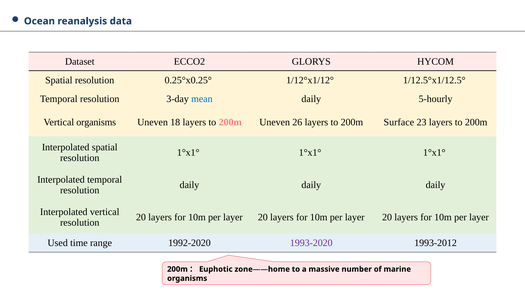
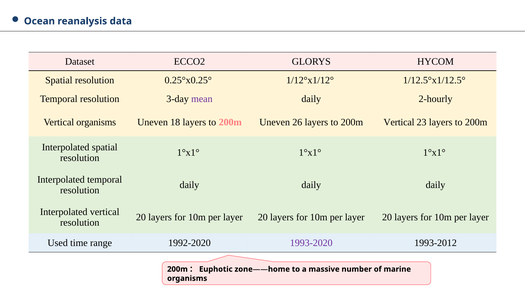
mean colour: blue -> purple
5-hourly: 5-hourly -> 2-hourly
200m Surface: Surface -> Vertical
